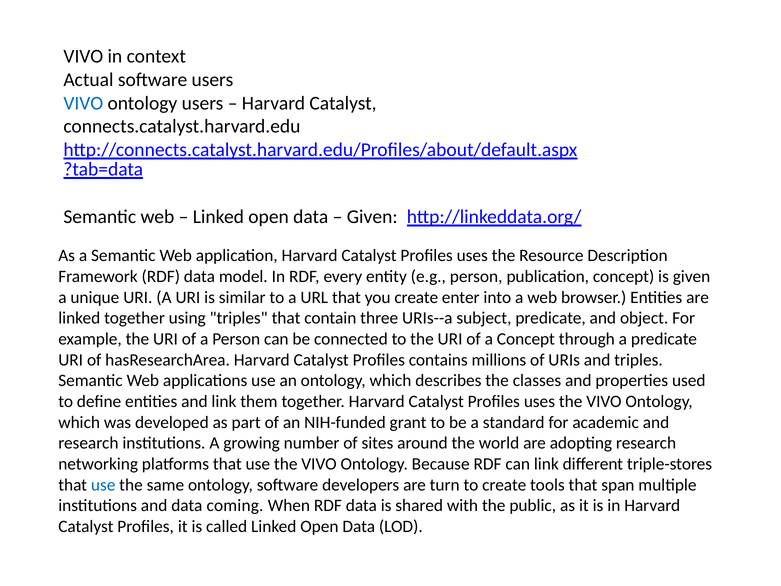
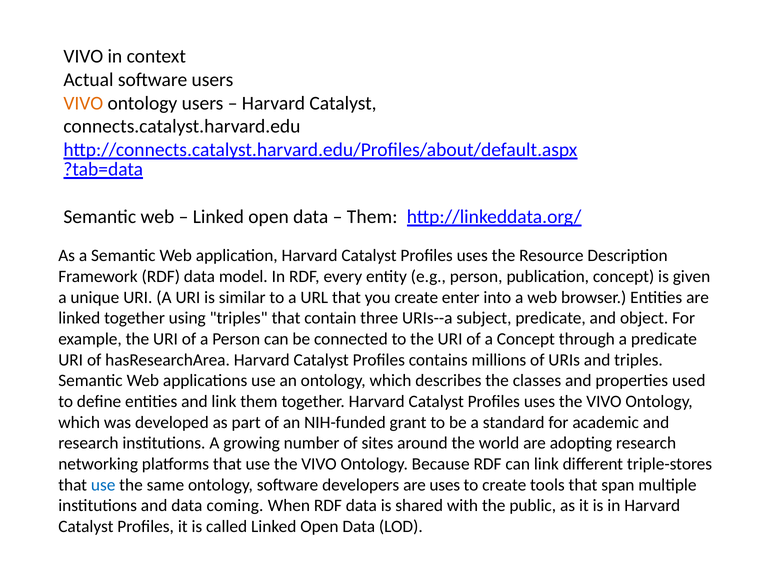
VIVO at (83, 103) colour: blue -> orange
Given at (372, 217): Given -> Them
are turn: turn -> uses
